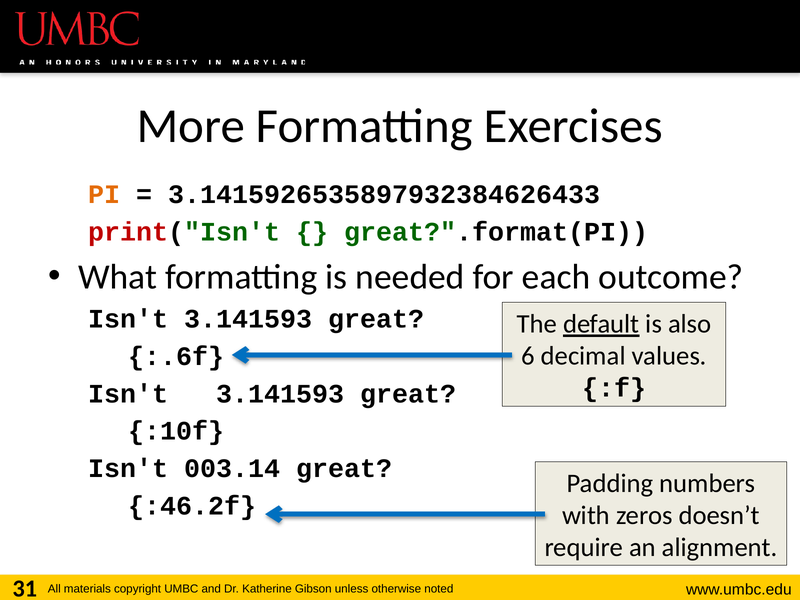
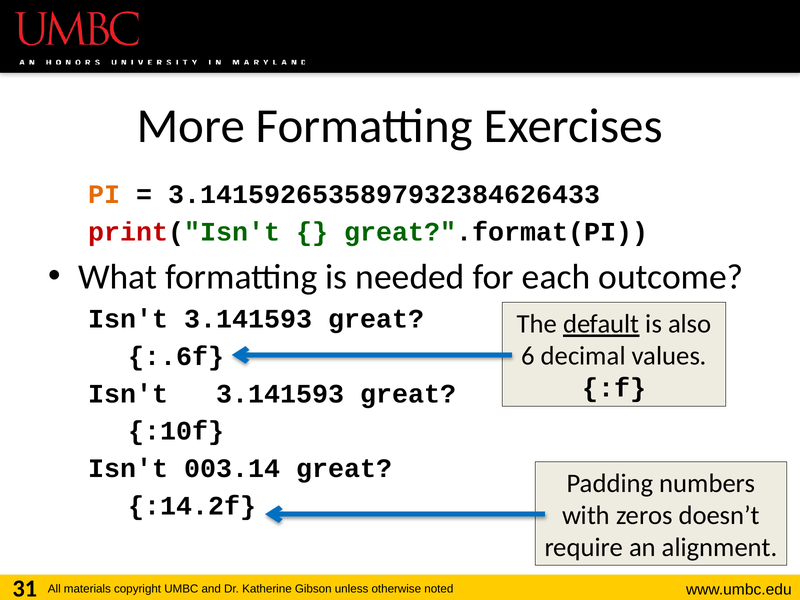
:46.2f: :46.2f -> :14.2f
